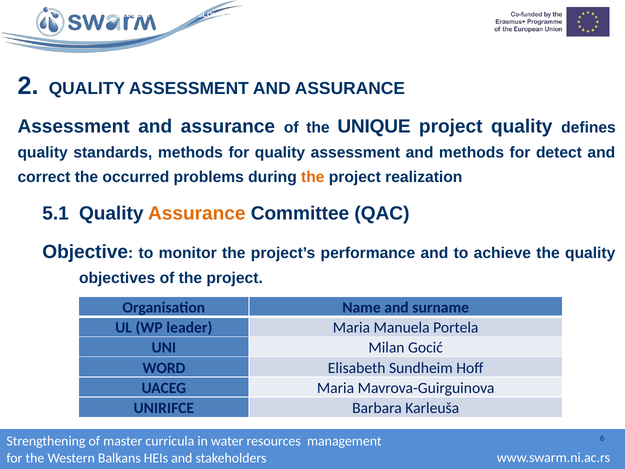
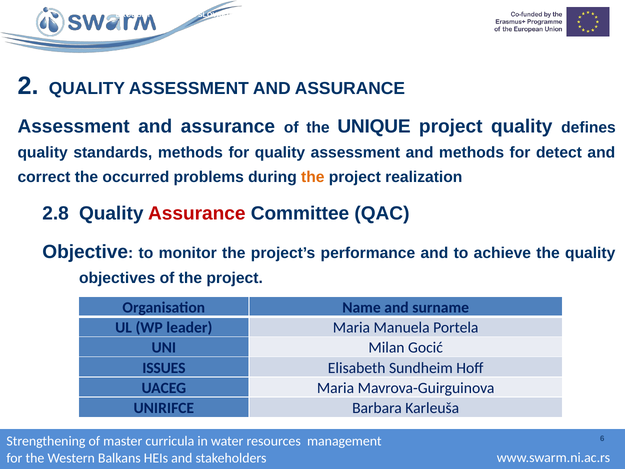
5.1: 5.1 -> 2.8
Assurance at (197, 213) colour: orange -> red
WORD: WORD -> ISSUES
